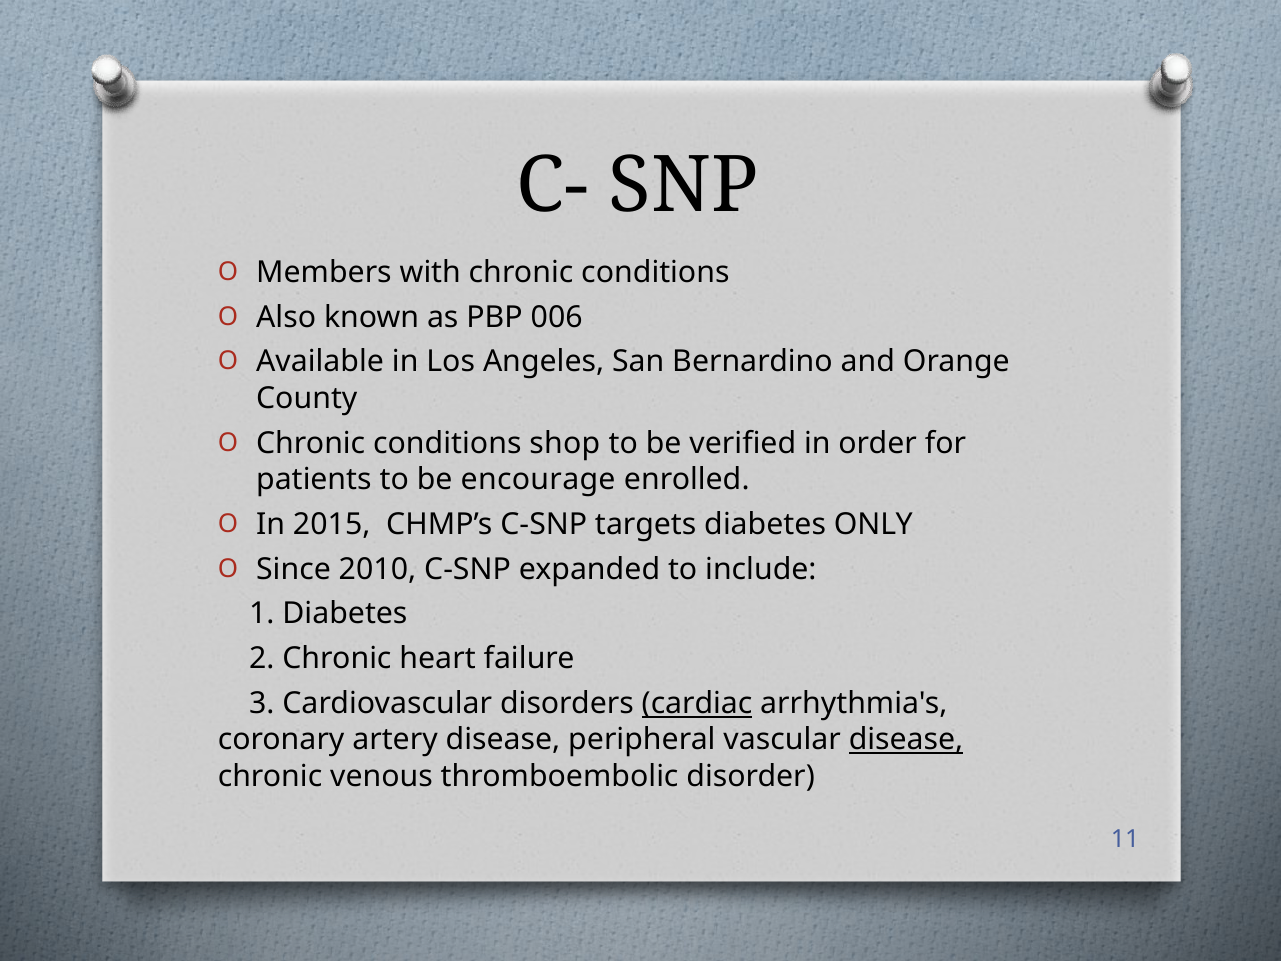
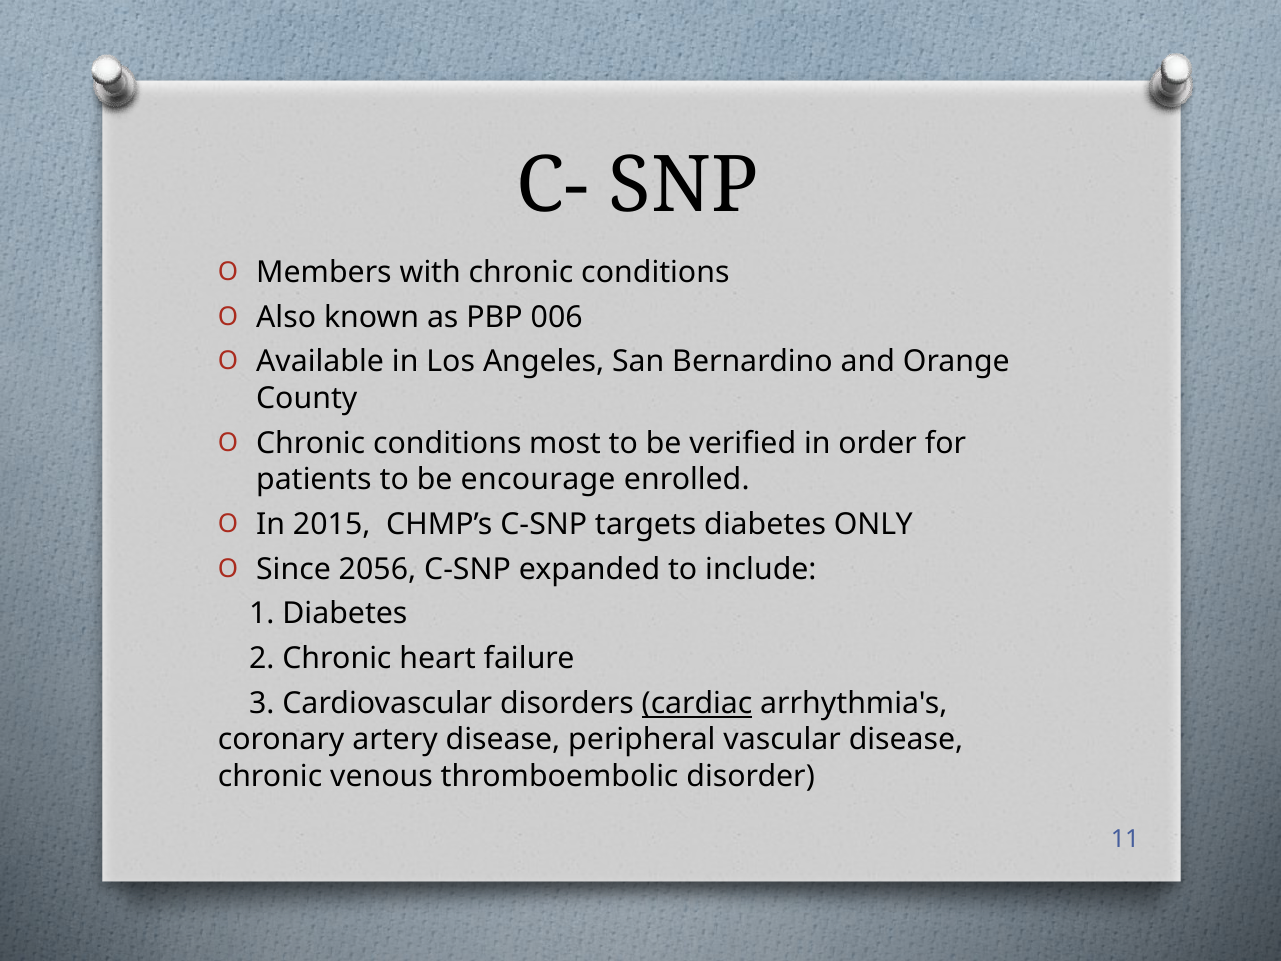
shop: shop -> most
2010: 2010 -> 2056
disease at (906, 740) underline: present -> none
